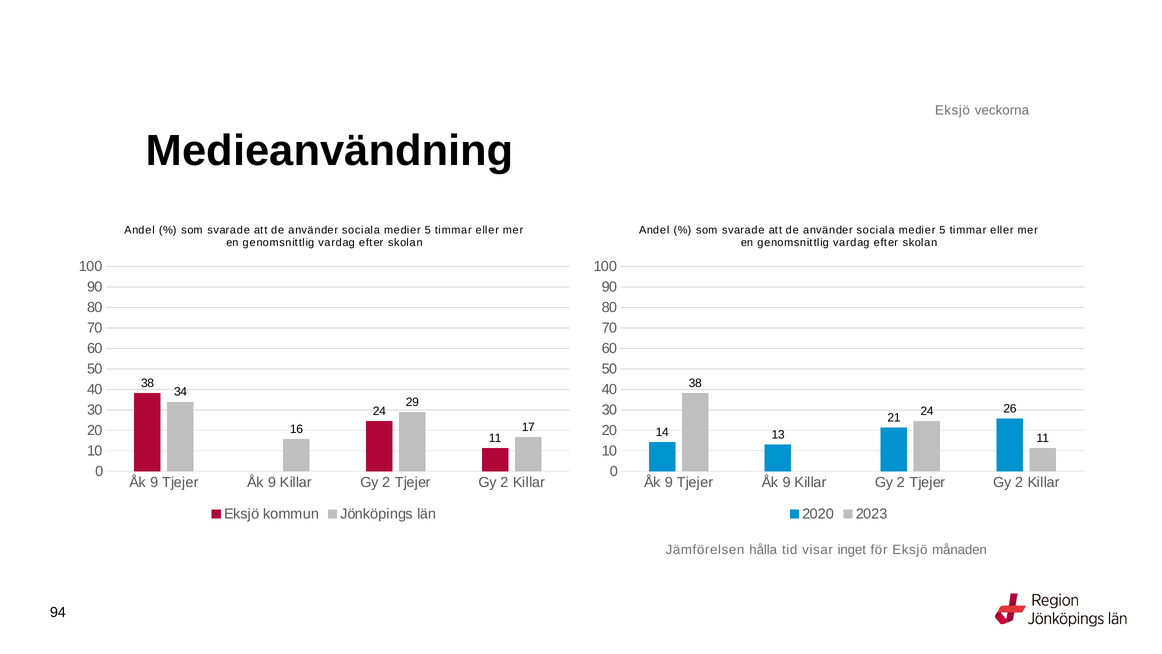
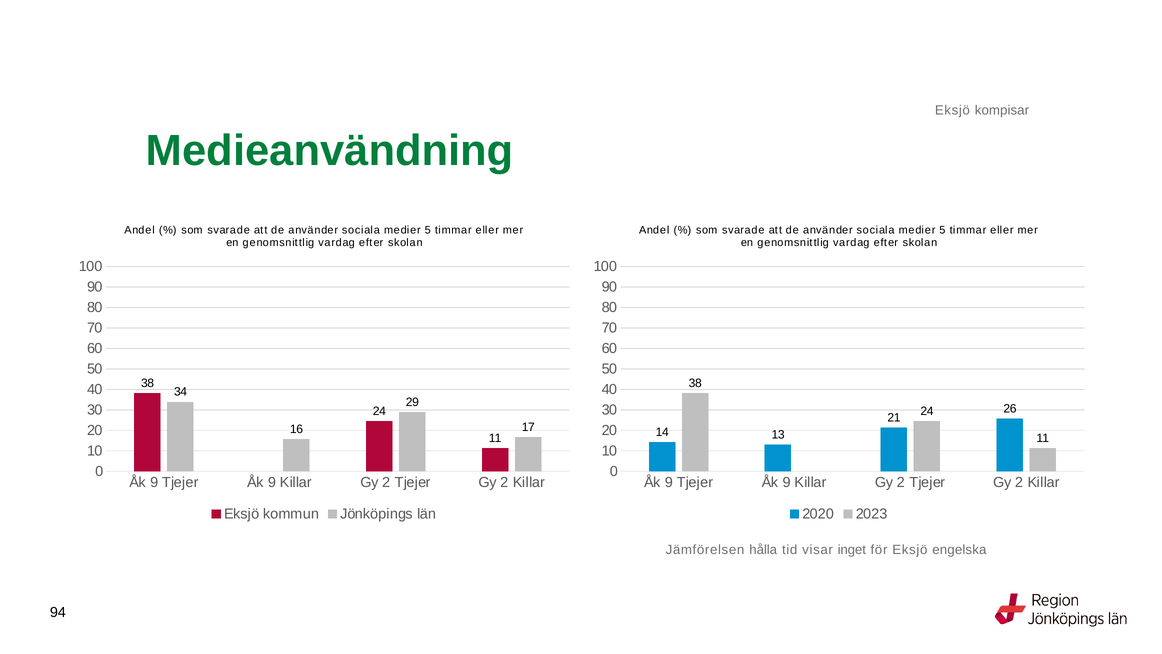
veckorna: veckorna -> kompisar
Medieanvändning colour: black -> green
månaden: månaden -> engelska
